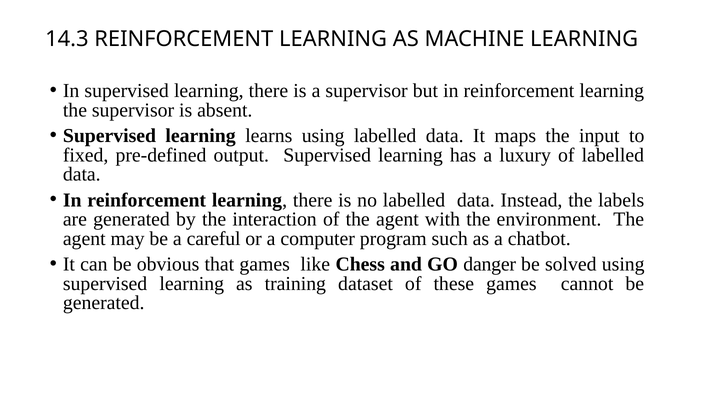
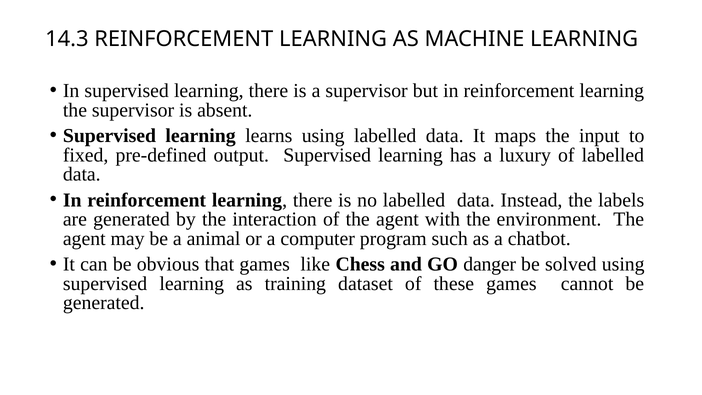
careful: careful -> animal
